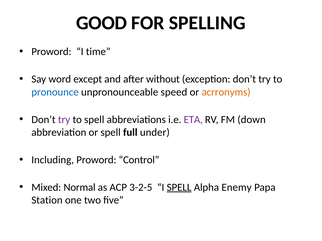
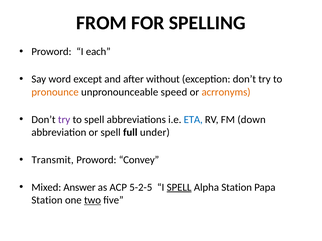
GOOD: GOOD -> FROM
time: time -> each
pronounce colour: blue -> orange
ETA colour: purple -> blue
Including: Including -> Transmit
Control: Control -> Convey
Normal: Normal -> Answer
3-2-5: 3-2-5 -> 5-2-5
Alpha Enemy: Enemy -> Station
two underline: none -> present
